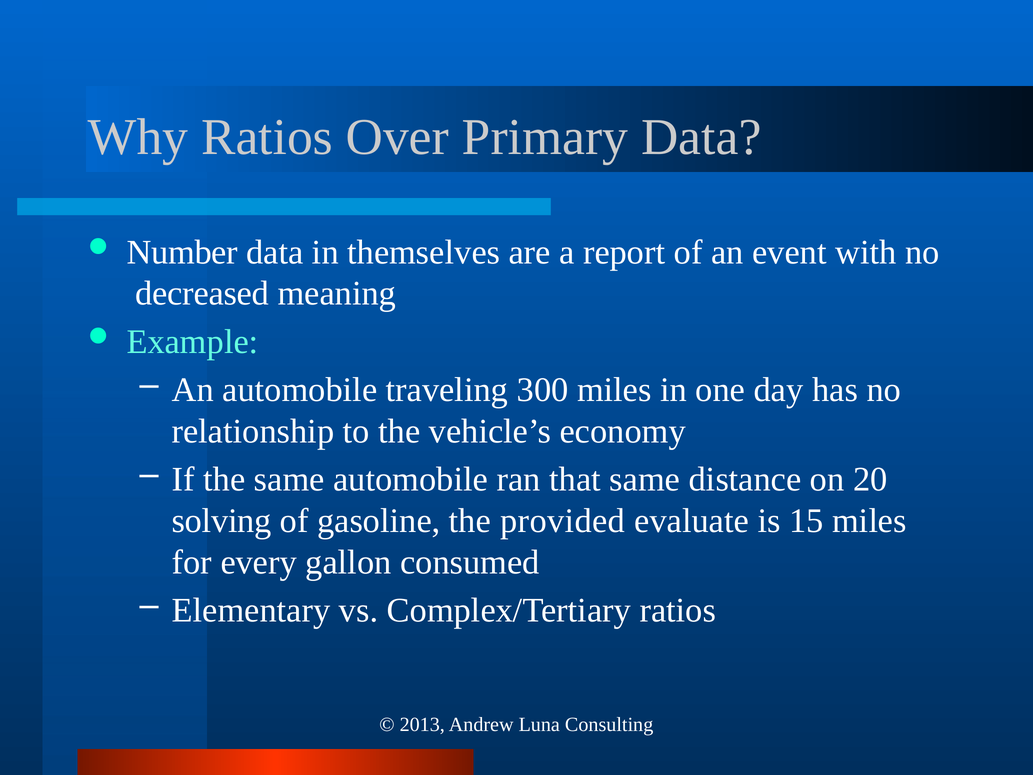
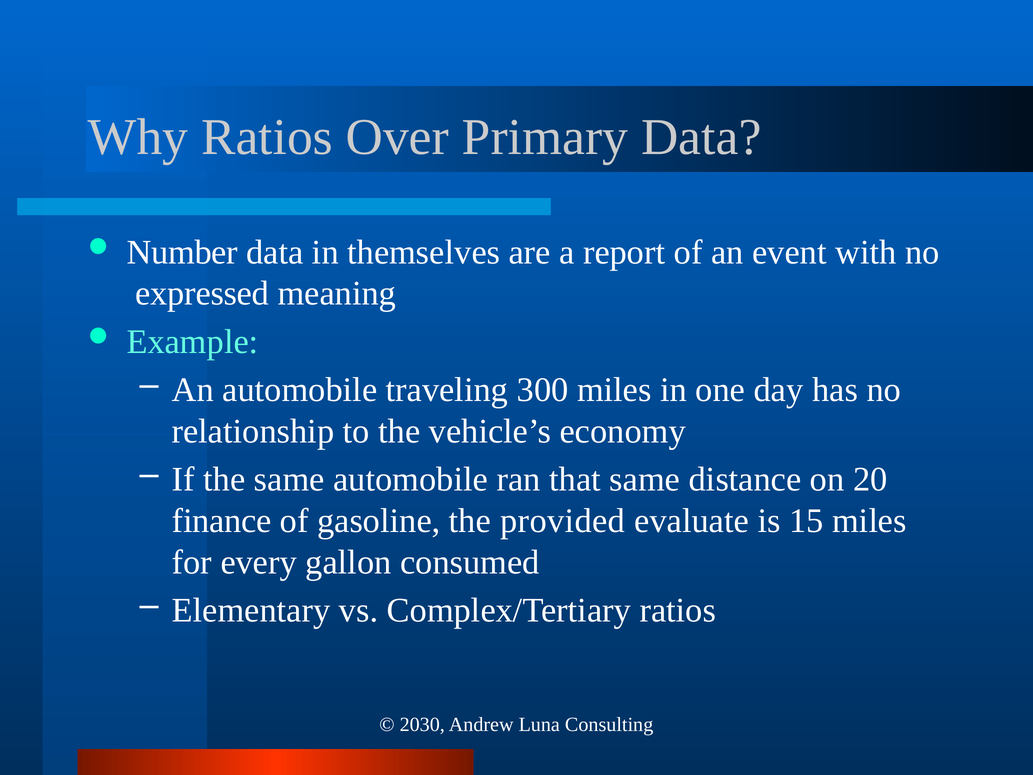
decreased: decreased -> expressed
solving: solving -> finance
2013: 2013 -> 2030
